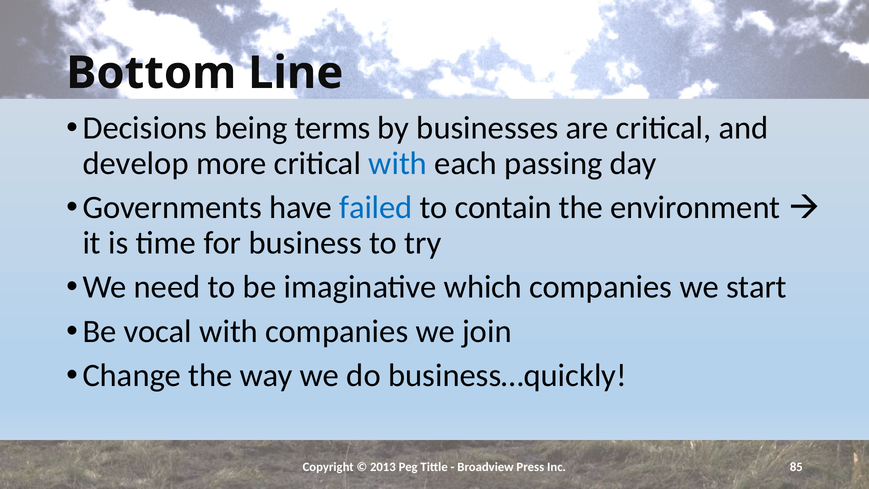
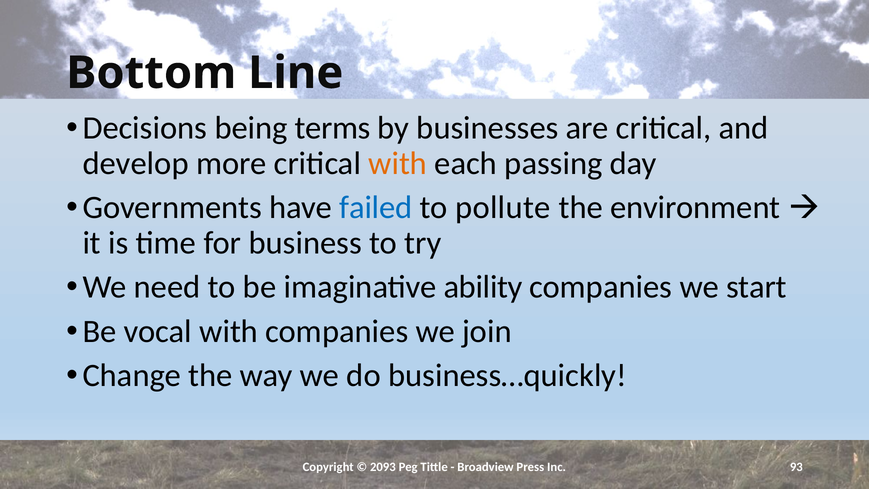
with at (398, 163) colour: blue -> orange
contain: contain -> pollute
which: which -> ability
2013: 2013 -> 2093
85: 85 -> 93
